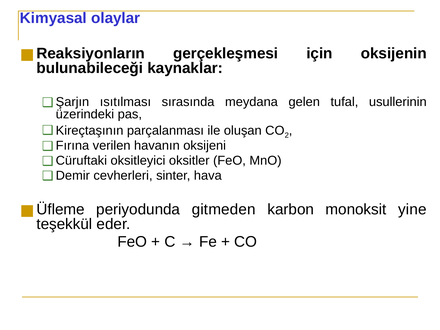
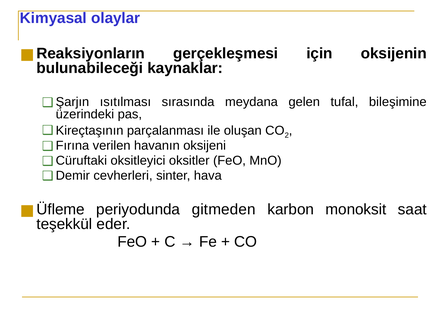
usullerinin: usullerinin -> bileşimine
yine: yine -> saat
